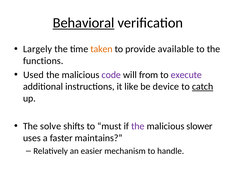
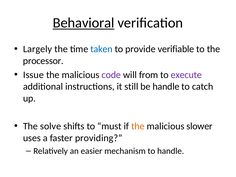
taken colour: orange -> blue
available: available -> verifiable
functions: functions -> processor
Used: Used -> Issue
like: like -> still
be device: device -> handle
catch underline: present -> none
the at (138, 126) colour: purple -> orange
maintains: maintains -> providing
